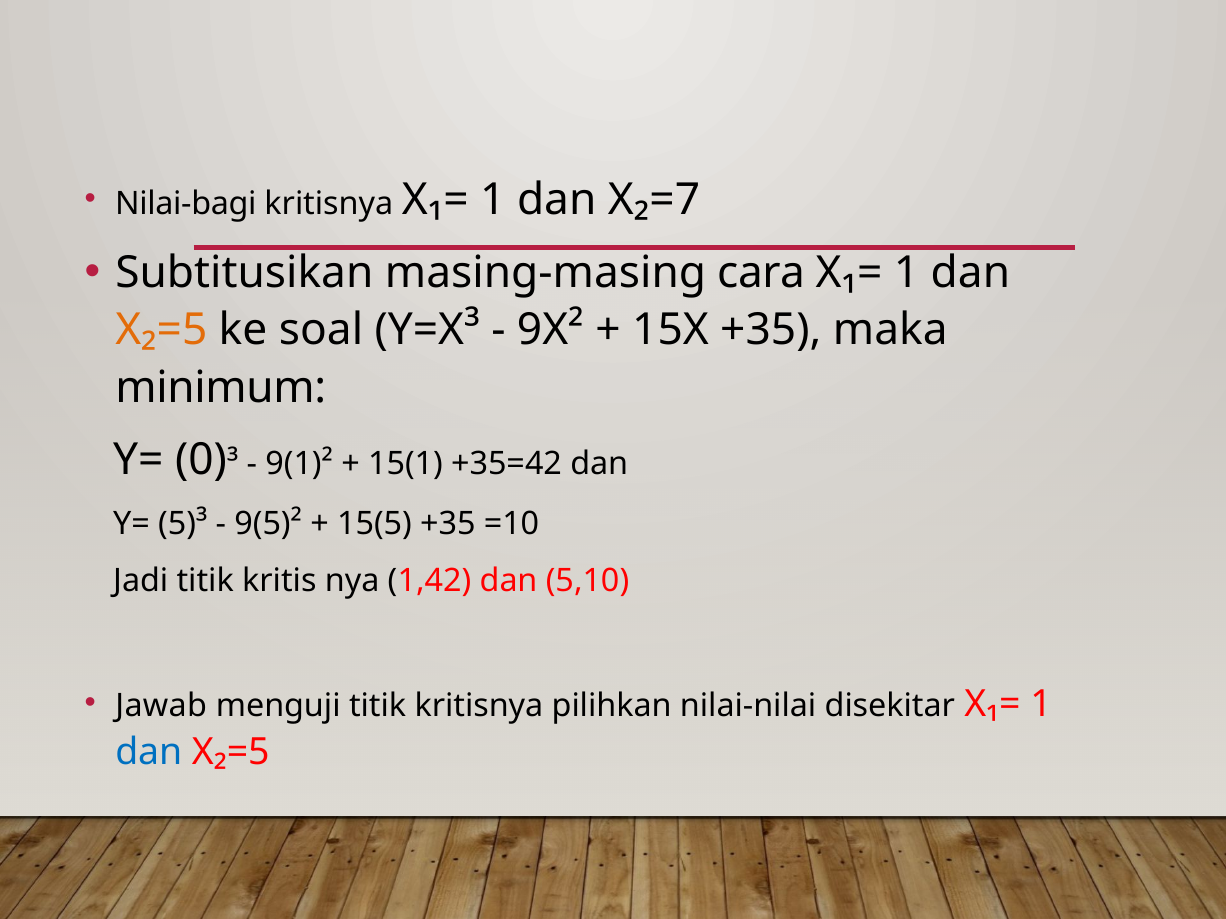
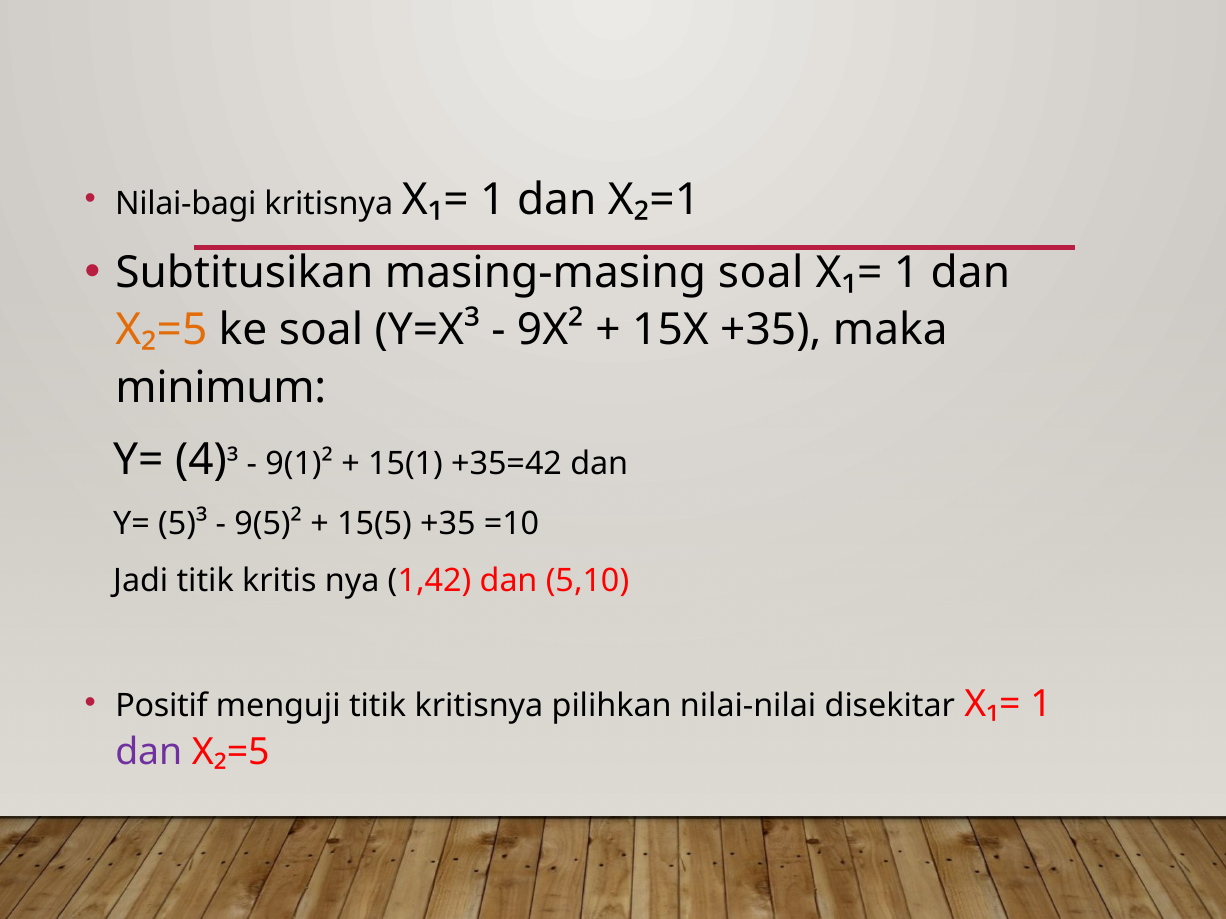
X₂=7: X₂=7 -> X₂=1
masing-masing cara: cara -> soal
0: 0 -> 4
Jawab: Jawab -> Positif
dan at (149, 753) colour: blue -> purple
